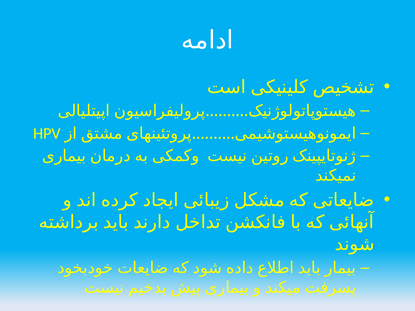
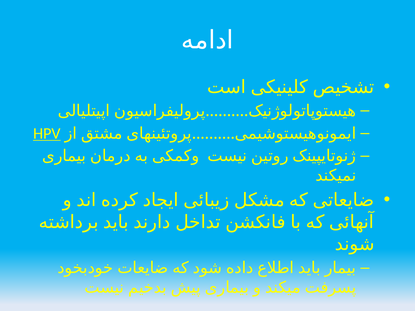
HPV underline: none -> present
